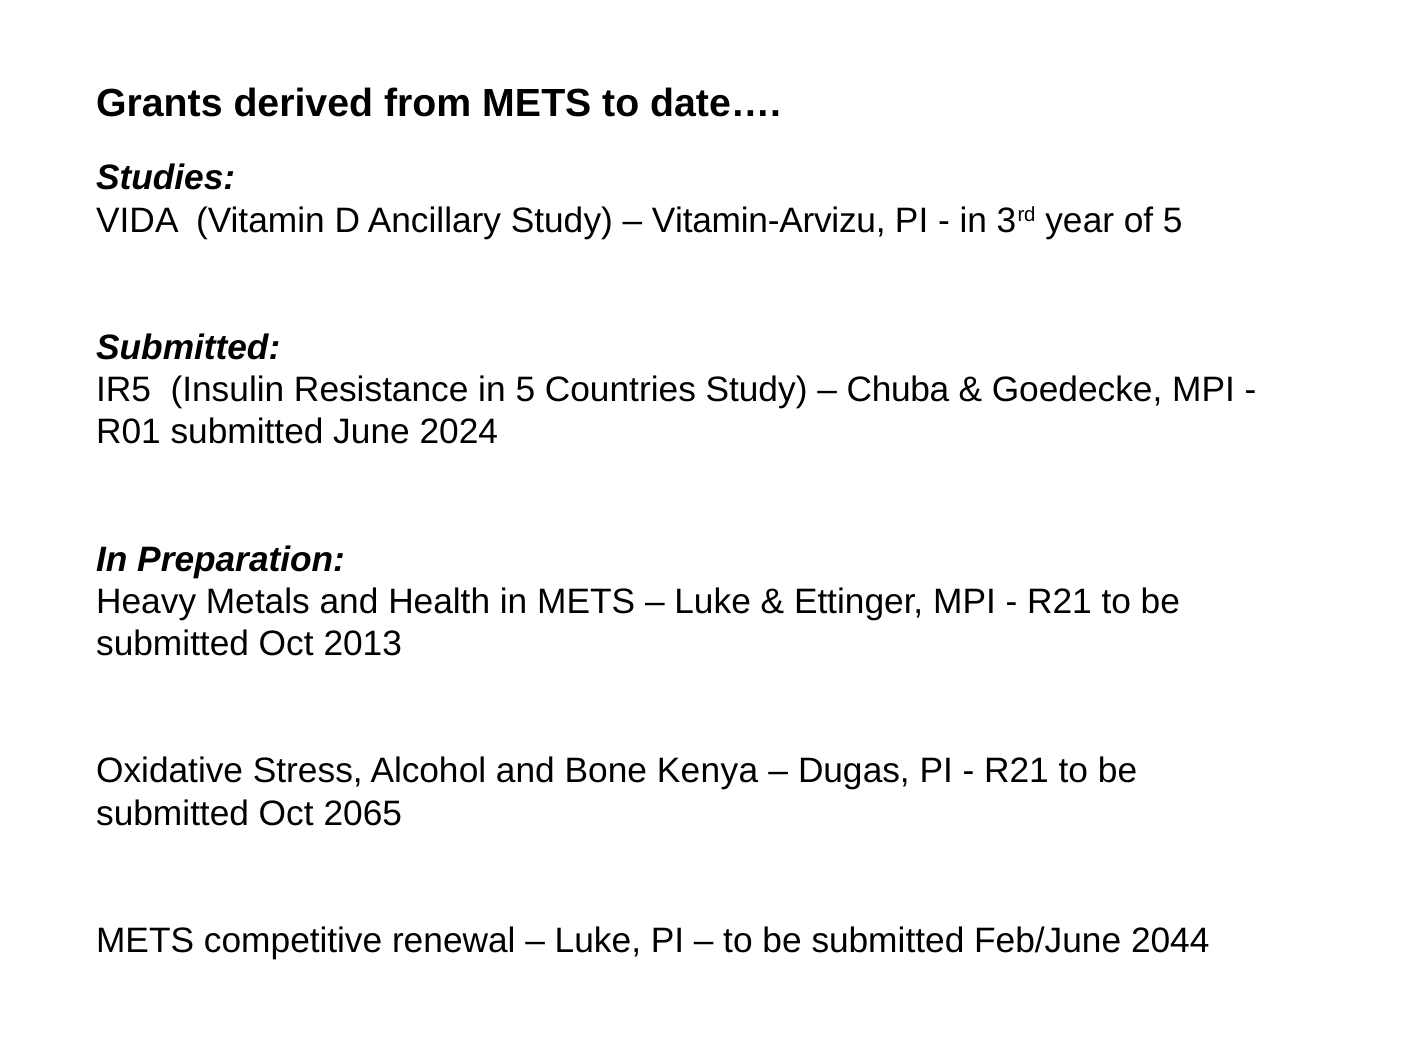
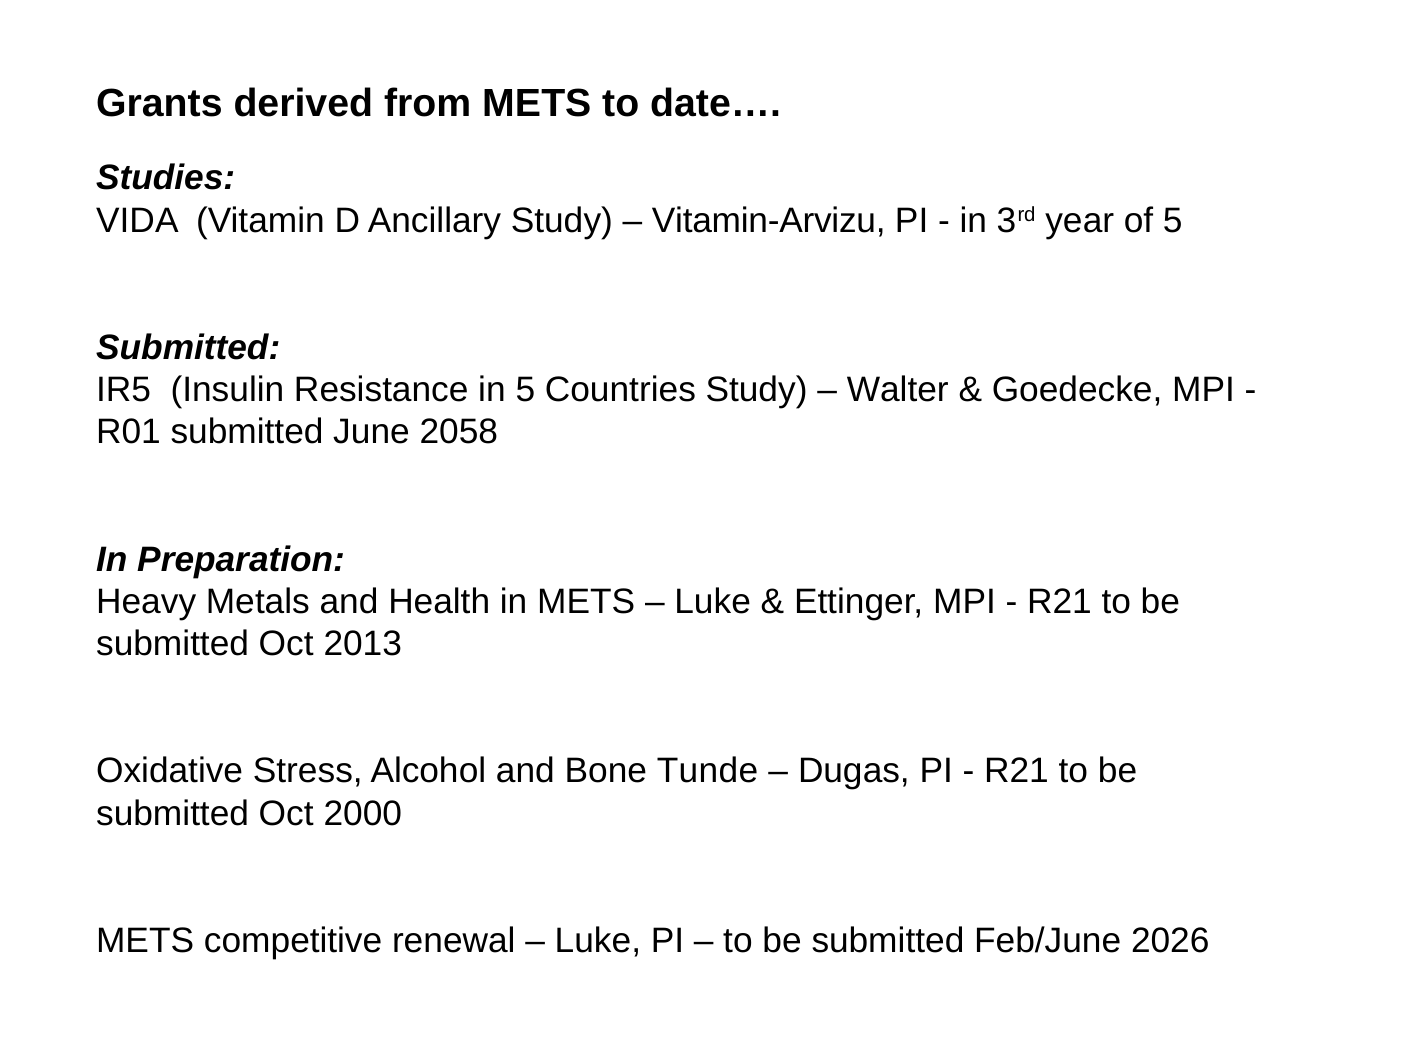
Chuba: Chuba -> Walter
2024: 2024 -> 2058
Kenya: Kenya -> Tunde
2065: 2065 -> 2000
2044: 2044 -> 2026
